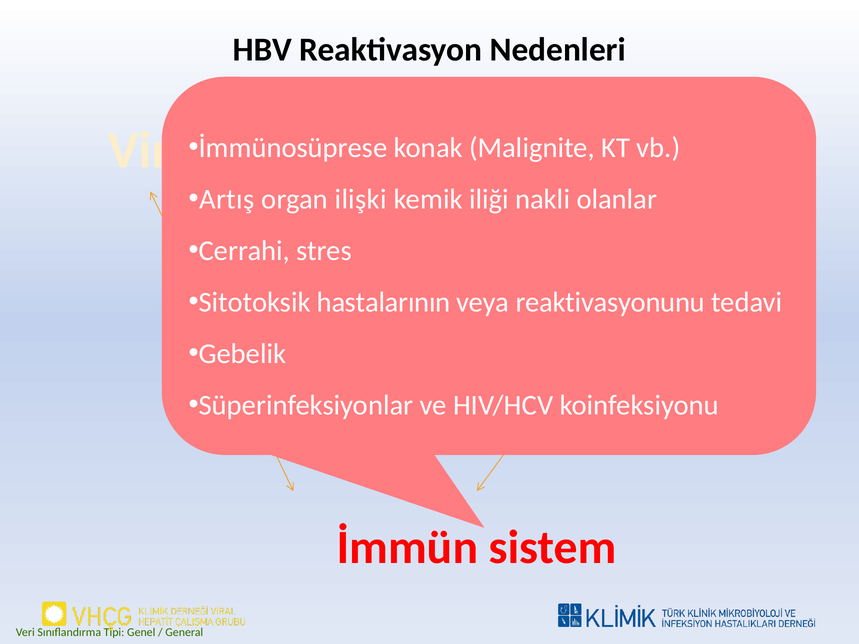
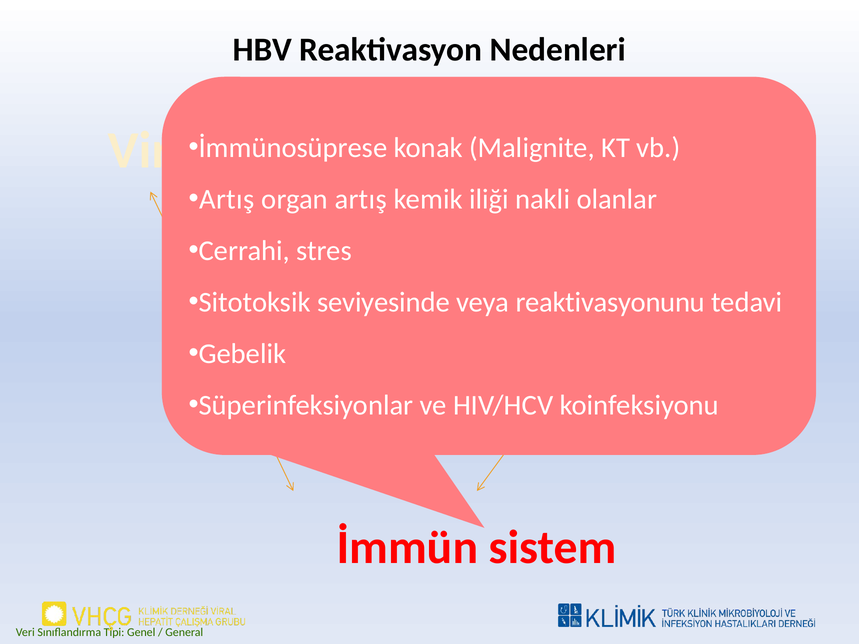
organ ilişki: ilişki -> artış
hastalarının: hastalarının -> seviyesinde
